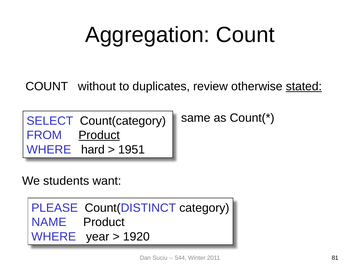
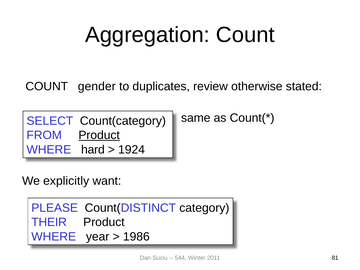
without: without -> gender
stated underline: present -> none
1951: 1951 -> 1924
students: students -> explicitly
NAME: NAME -> THEIR
1920: 1920 -> 1986
